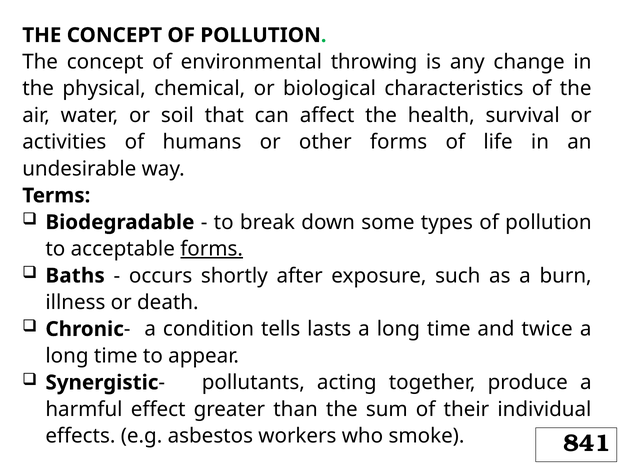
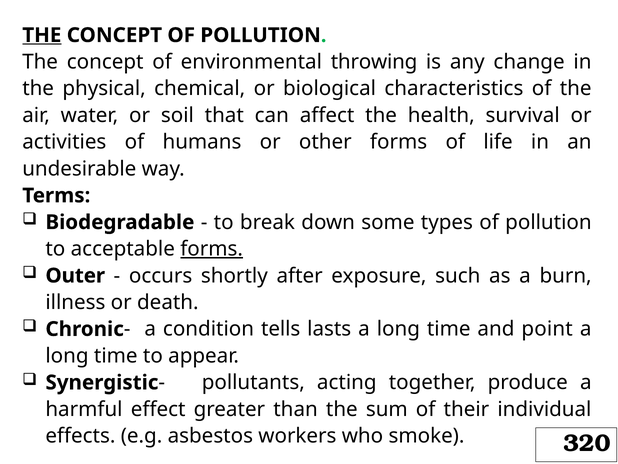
THE at (42, 35) underline: none -> present
Baths: Baths -> Outer
twice: twice -> point
841: 841 -> 320
